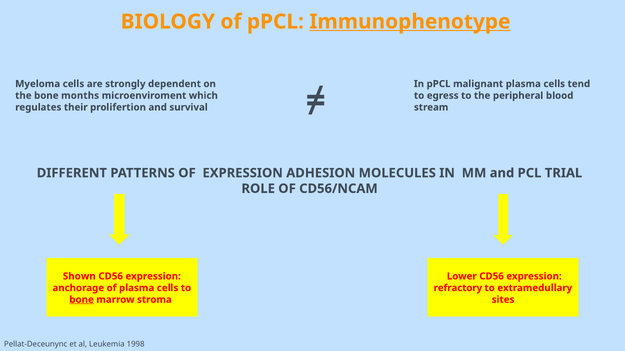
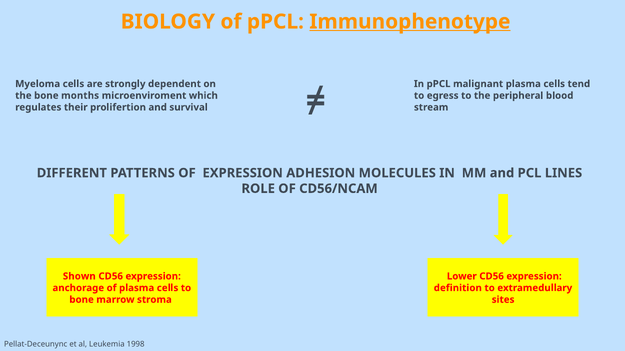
TRIAL: TRIAL -> LINES
refractory: refractory -> definition
bone at (82, 300) underline: present -> none
